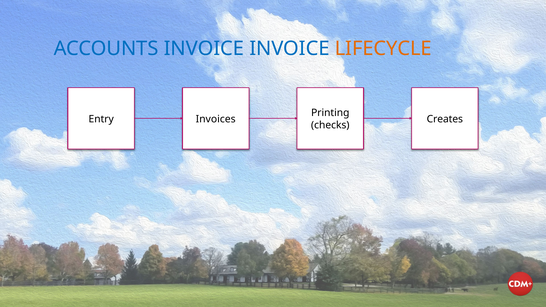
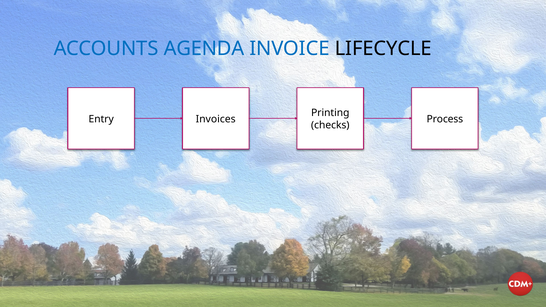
ACCOUNTS INVOICE: INVOICE -> AGENDA
LIFECYCLE colour: orange -> black
Creates: Creates -> Process
